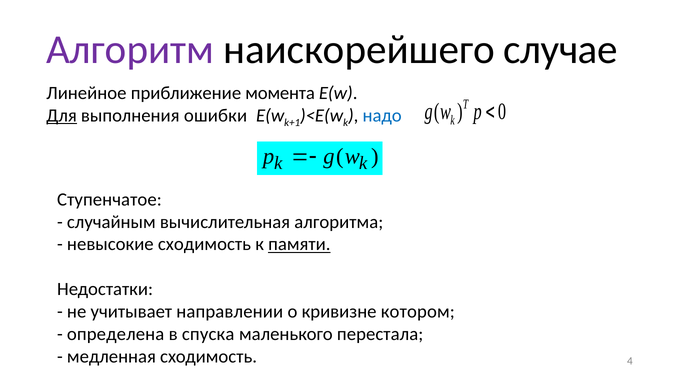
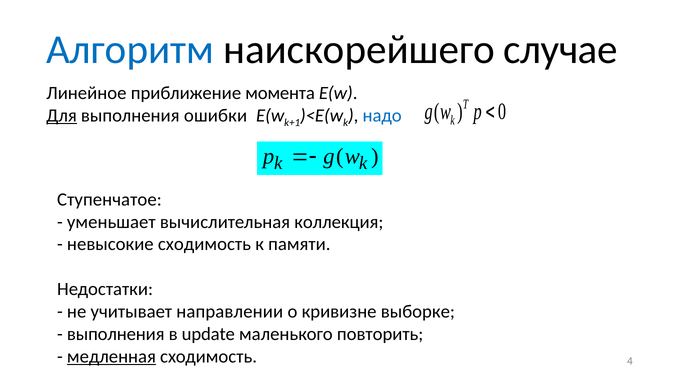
Алгоритм colour: purple -> blue
случайным: случайным -> уменьшает
алгоритма: алгоритма -> коллекция
памяти underline: present -> none
котором: котором -> выборке
определена at (116, 334): определена -> выполнения
спуска: спуска -> update
перестала: перестала -> повторить
медленная underline: none -> present
